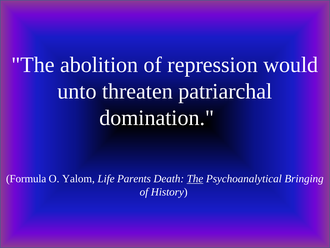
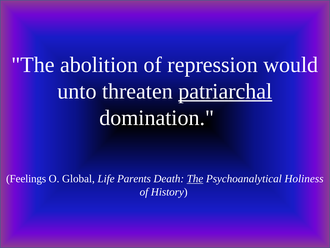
patriarchal underline: none -> present
Formula: Formula -> Feelings
Yalom: Yalom -> Global
Bringing: Bringing -> Holiness
